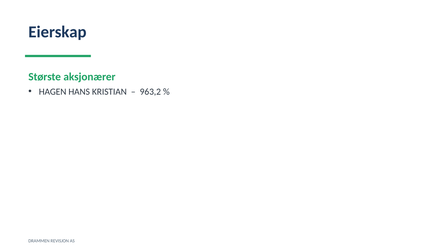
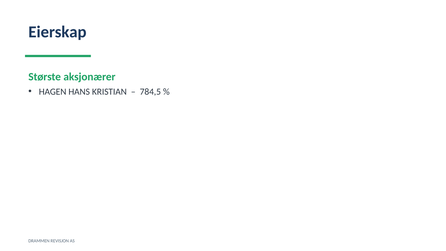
963,2: 963,2 -> 784,5
